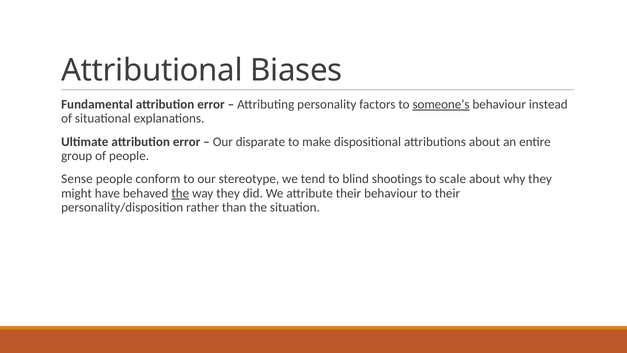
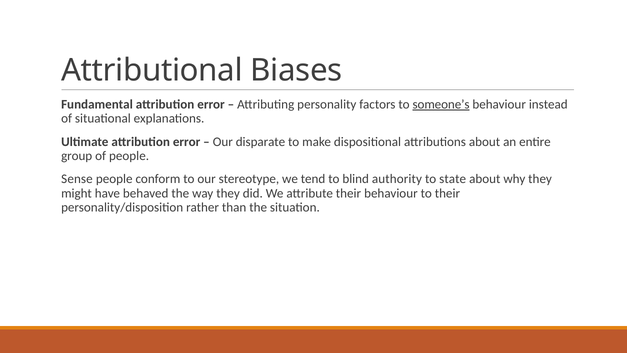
shootings: shootings -> authority
scale: scale -> state
the at (180, 193) underline: present -> none
